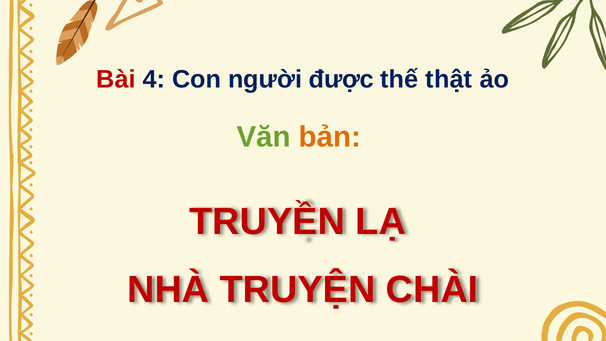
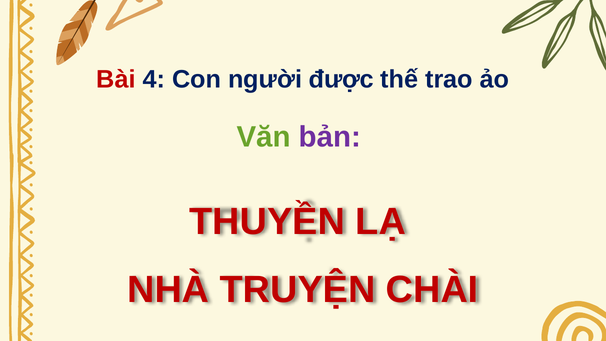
thật: thật -> trao
bản colour: orange -> purple
TRUYỀN: TRUYỀN -> THUYỀN
